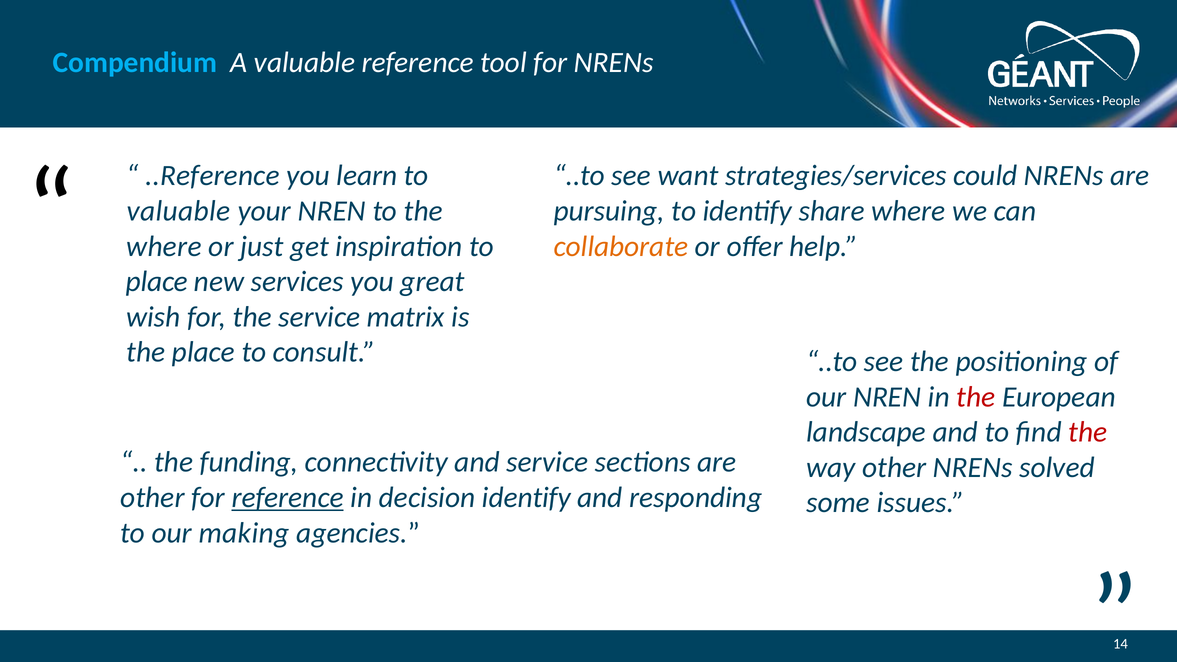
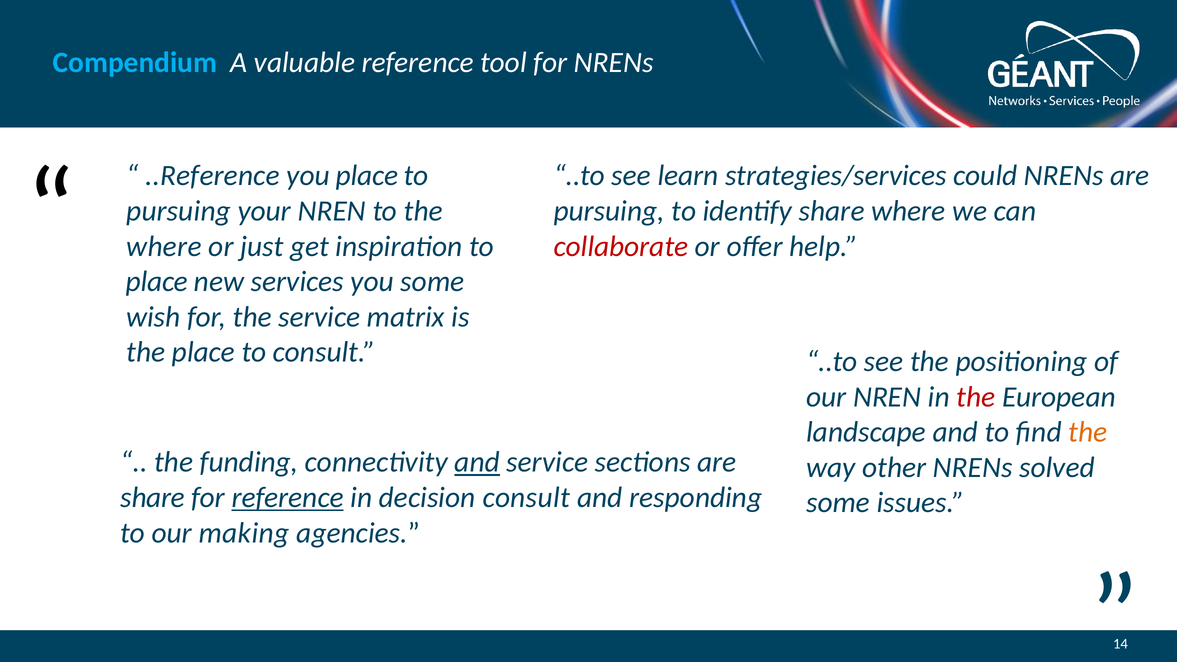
you learn: learn -> place
want: want -> learn
valuable at (178, 211): valuable -> pursuing
collaborate colour: orange -> red
you great: great -> some
the at (1088, 432) colour: red -> orange
and at (477, 462) underline: none -> present
other at (153, 498): other -> share
decision identify: identify -> consult
